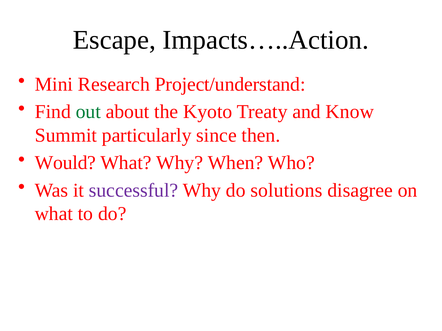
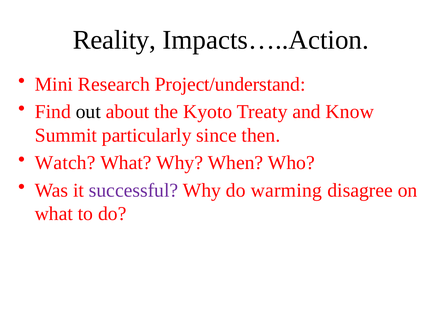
Escape: Escape -> Reality
out colour: green -> black
Would: Would -> Watch
solutions: solutions -> warming
